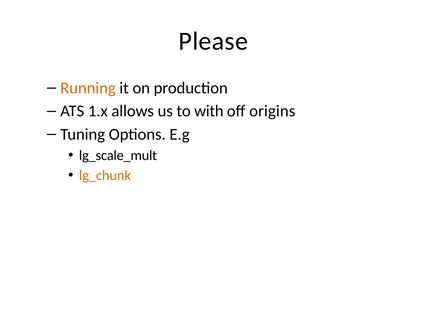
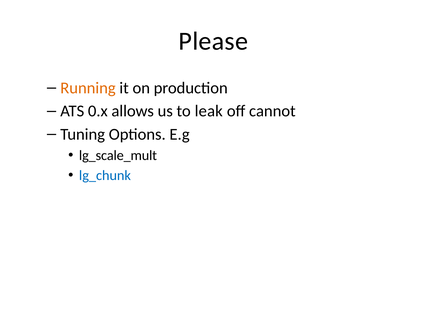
1.x: 1.x -> 0.x
with: with -> leak
origins: origins -> cannot
lg_chunk colour: orange -> blue
